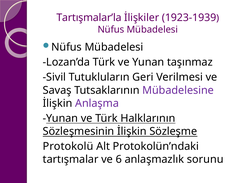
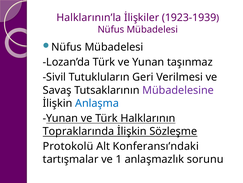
Tartışmalar’la: Tartışmalar’la -> Halklarının’la
Anlaşma colour: purple -> blue
Sözleşmesinin: Sözleşmesinin -> Topraklarında
Protokolün’ndaki: Protokolün’ndaki -> Konferansı’ndaki
6: 6 -> 1
